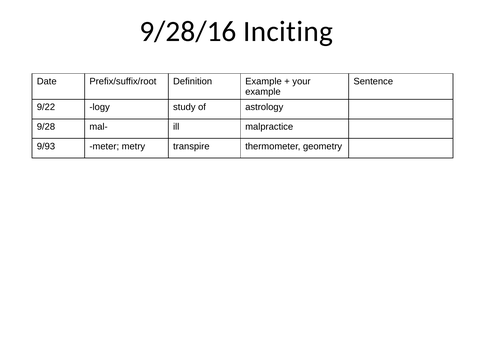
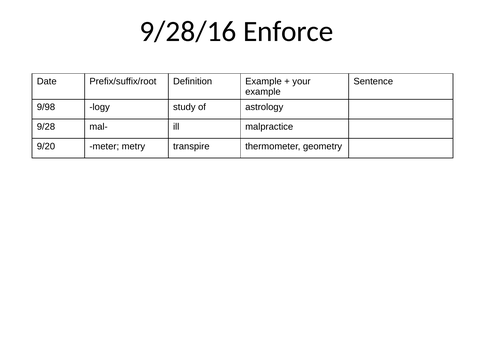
Inciting: Inciting -> Enforce
9/22: 9/22 -> 9/98
9/93: 9/93 -> 9/20
